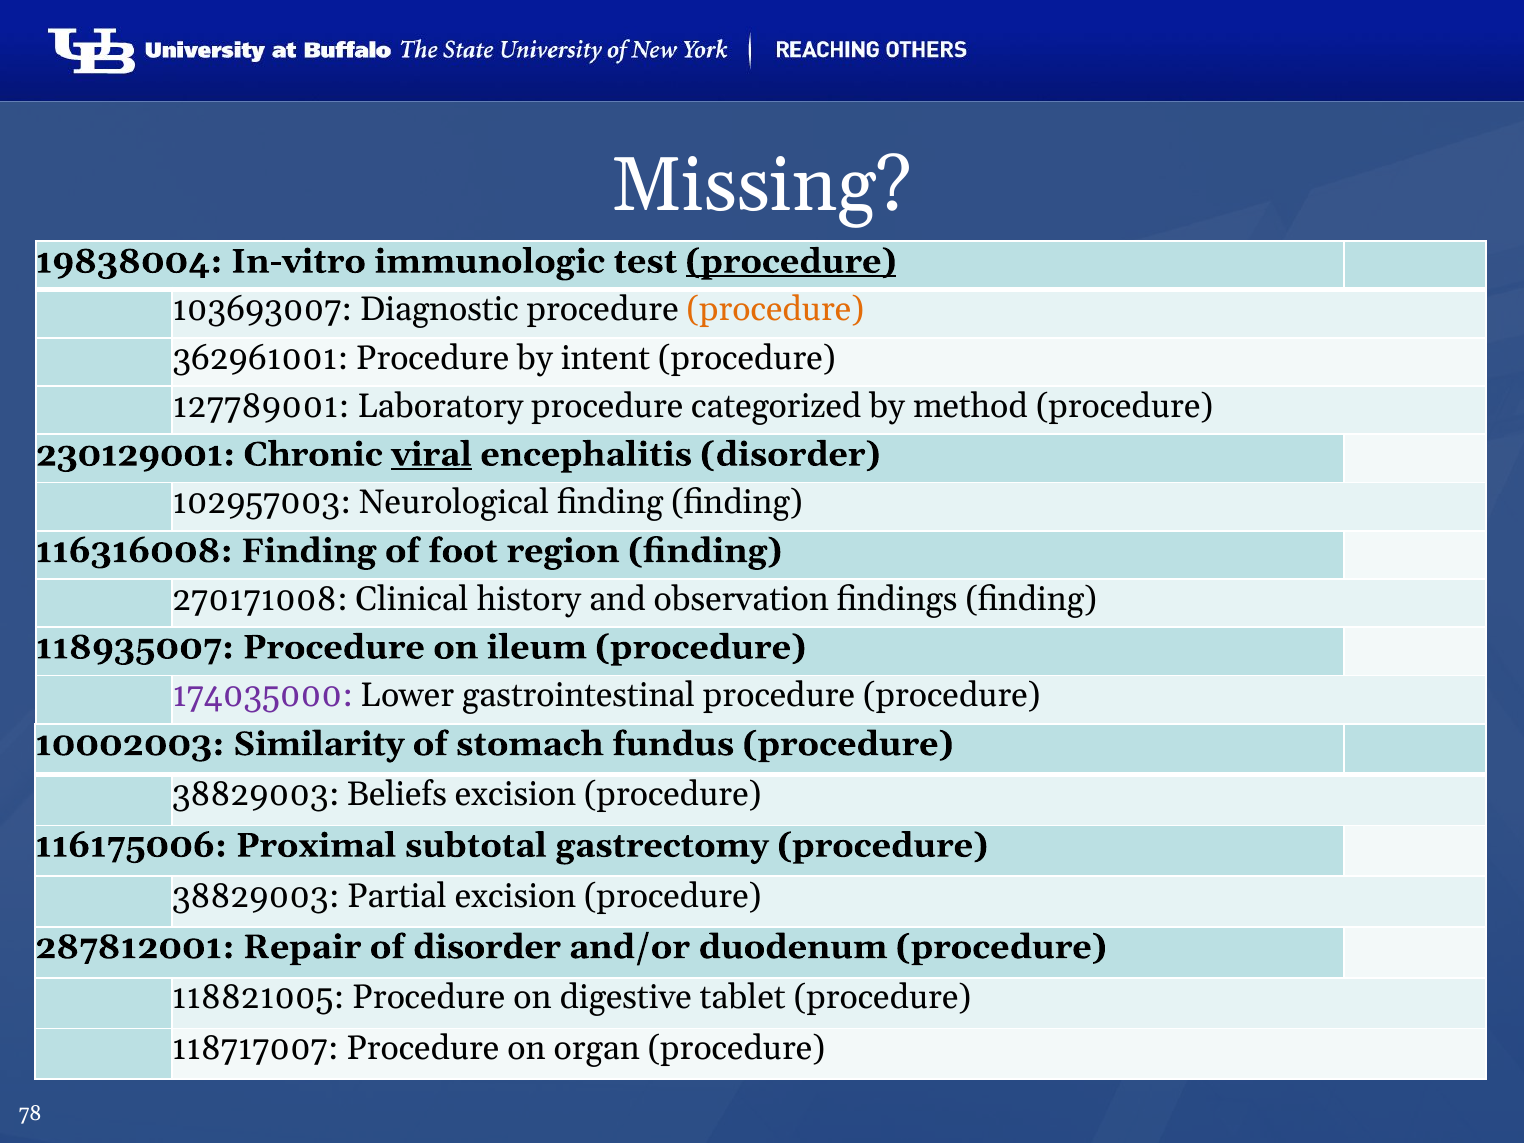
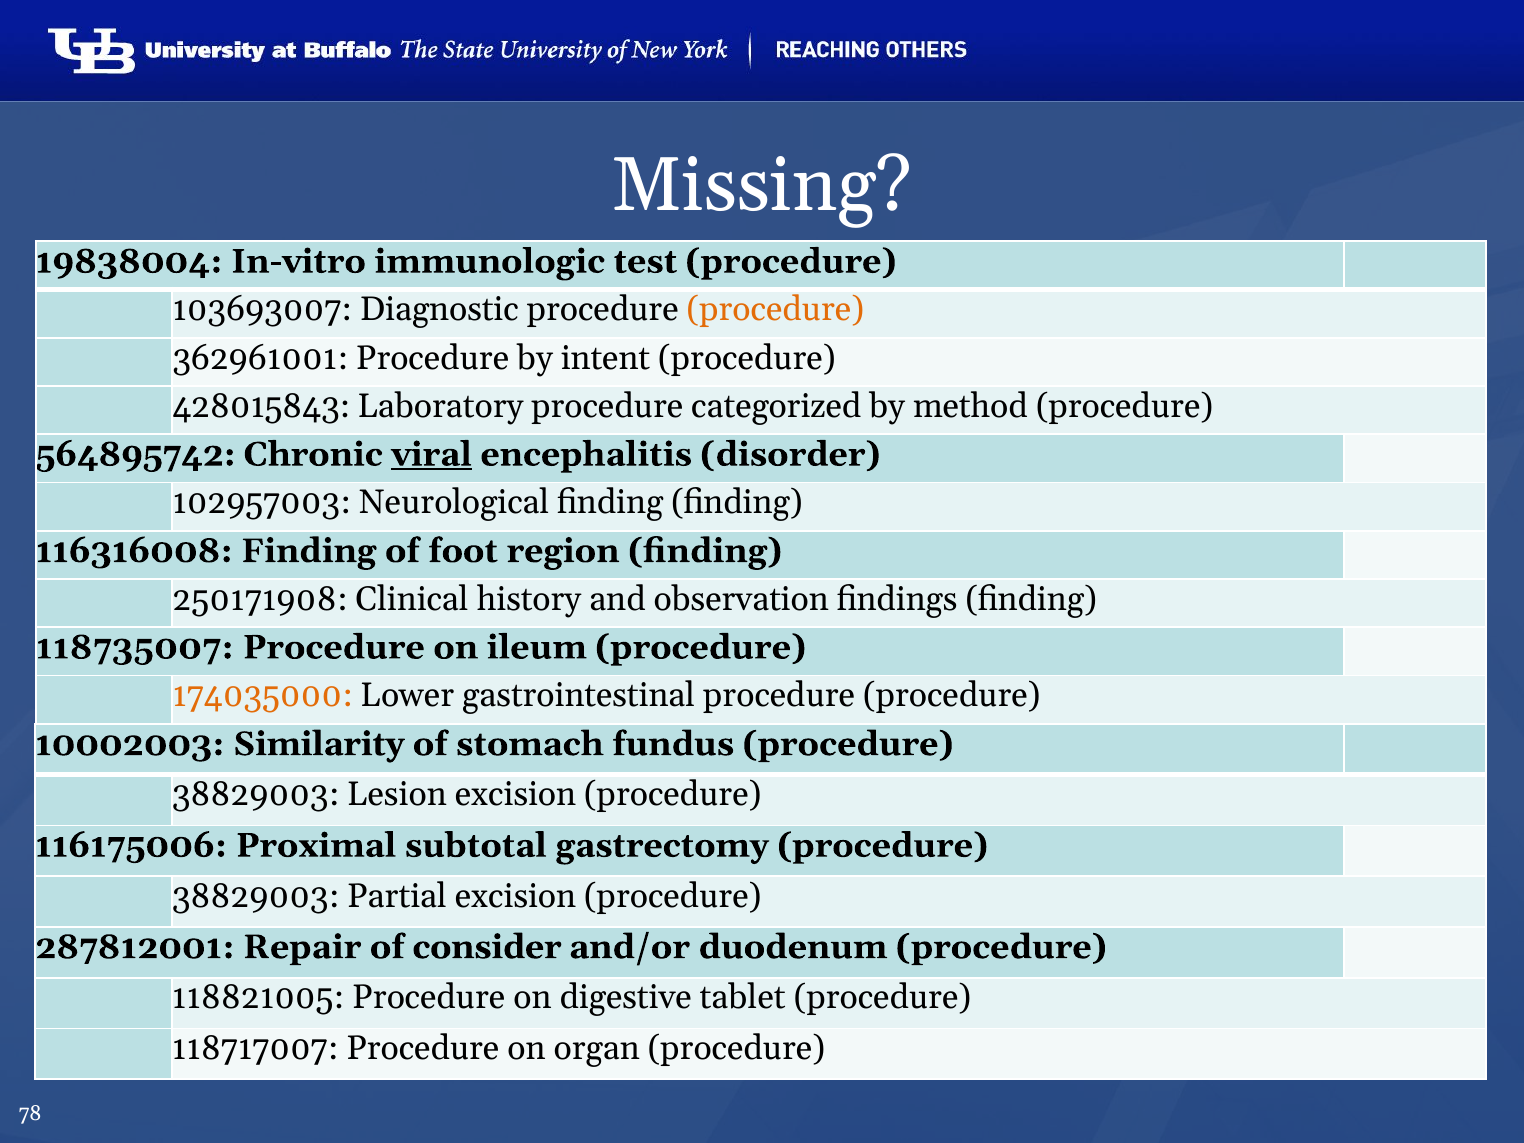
procedure at (791, 261) underline: present -> none
127789001: 127789001 -> 428015843
230129001: 230129001 -> 564895742
270171008: 270171008 -> 250171908
118935007: 118935007 -> 118735007
174035000 colour: purple -> orange
Beliefs: Beliefs -> Lesion
of disorder: disorder -> consider
